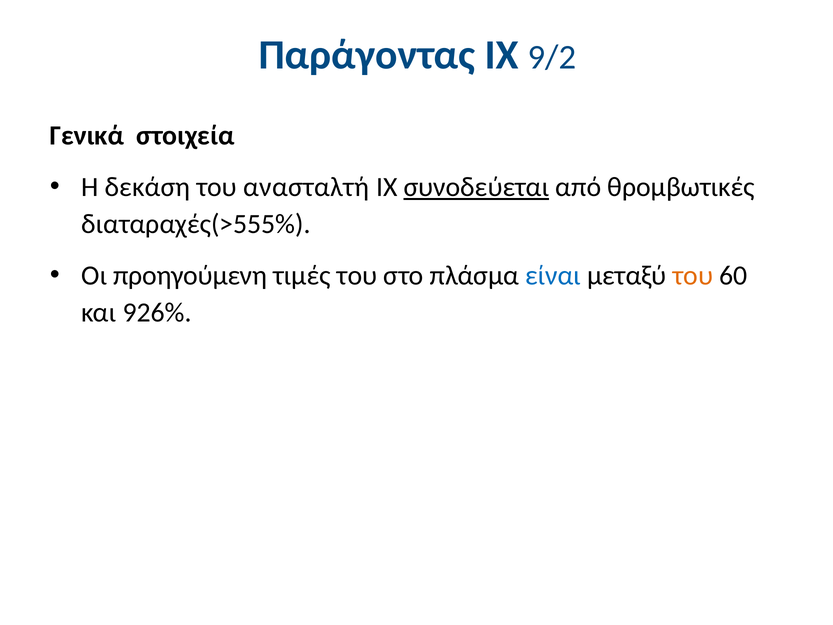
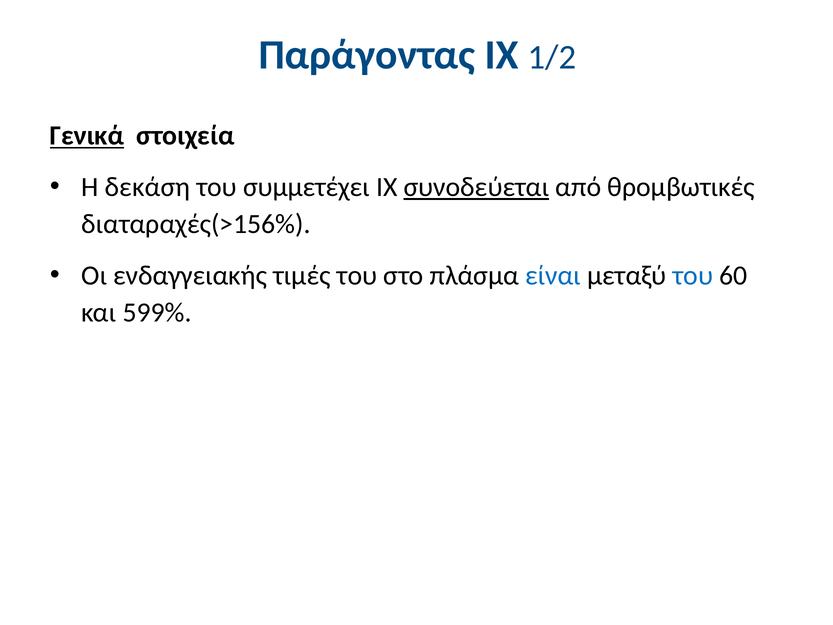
9/2: 9/2 -> 1/2
Γενικά underline: none -> present
ανασταλτή: ανασταλτή -> συμμετέχει
διαταραχές(>555%: διαταραχές(>555% -> διαταραχές(>156%
προηγούμενη: προηγούμενη -> ενδαγγειακής
του at (693, 275) colour: orange -> blue
926%: 926% -> 599%
